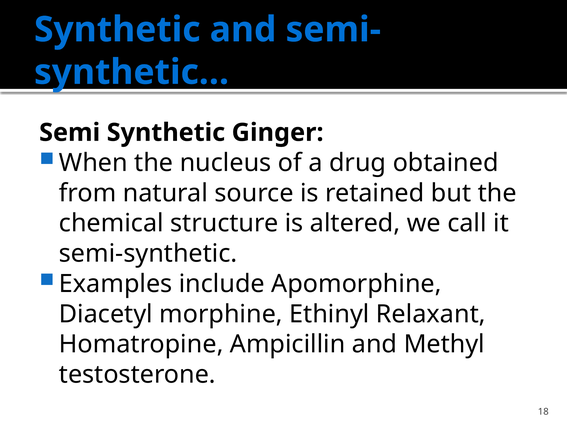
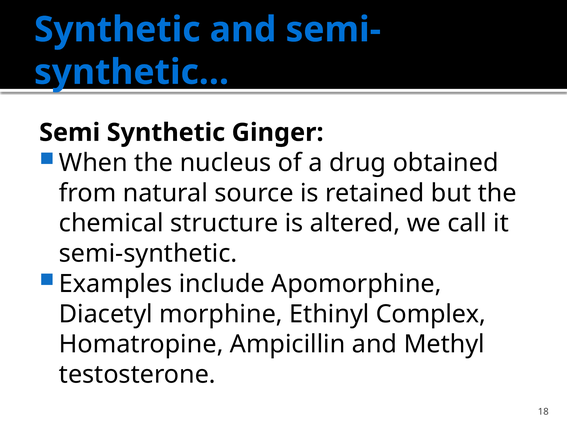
Relaxant: Relaxant -> Complex
